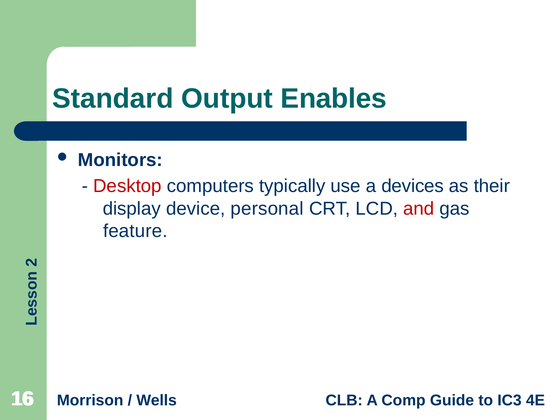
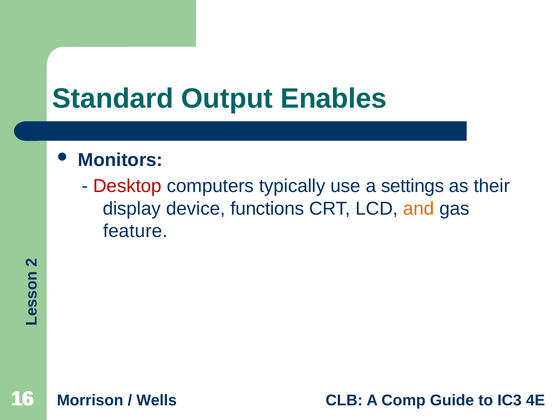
devices: devices -> settings
personal: personal -> functions
and colour: red -> orange
